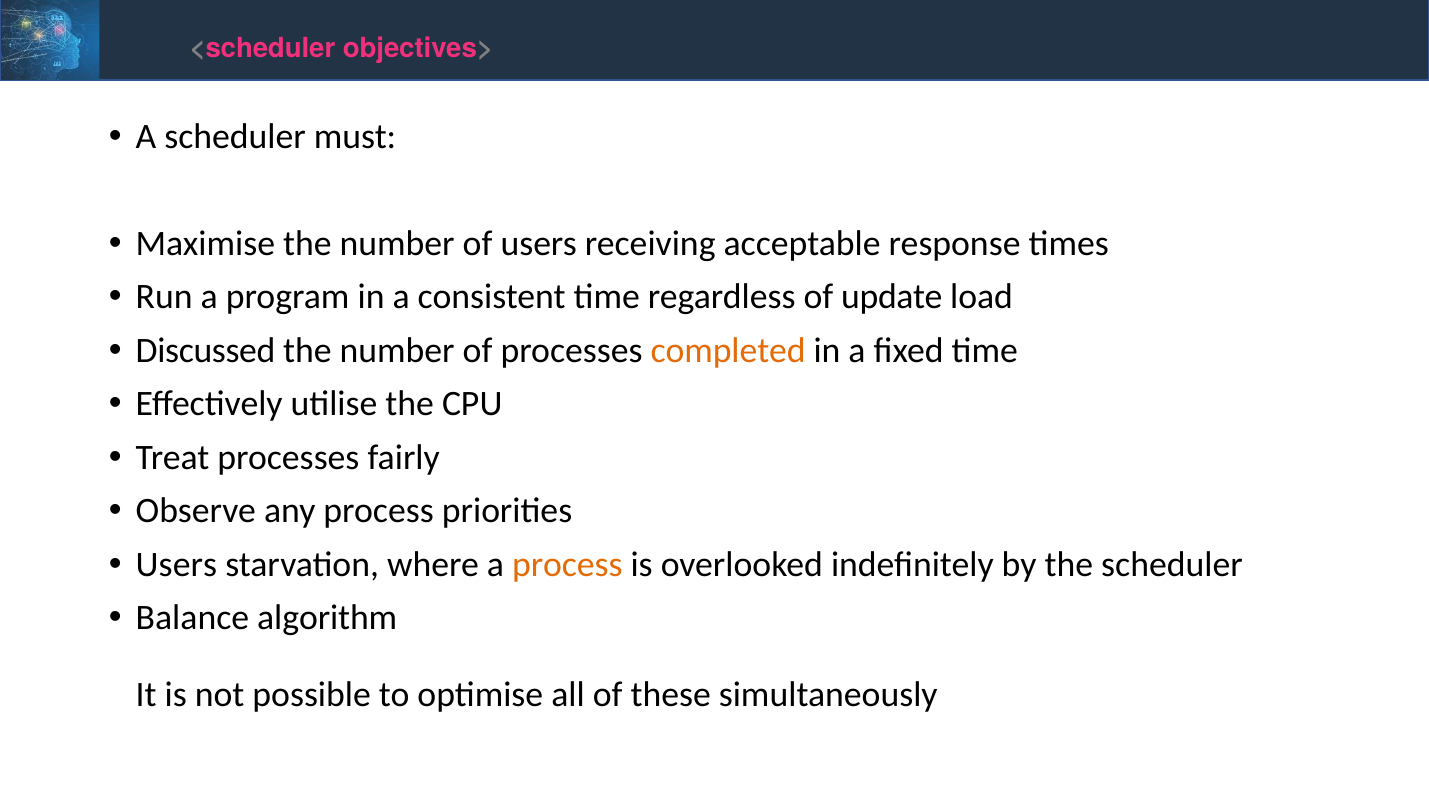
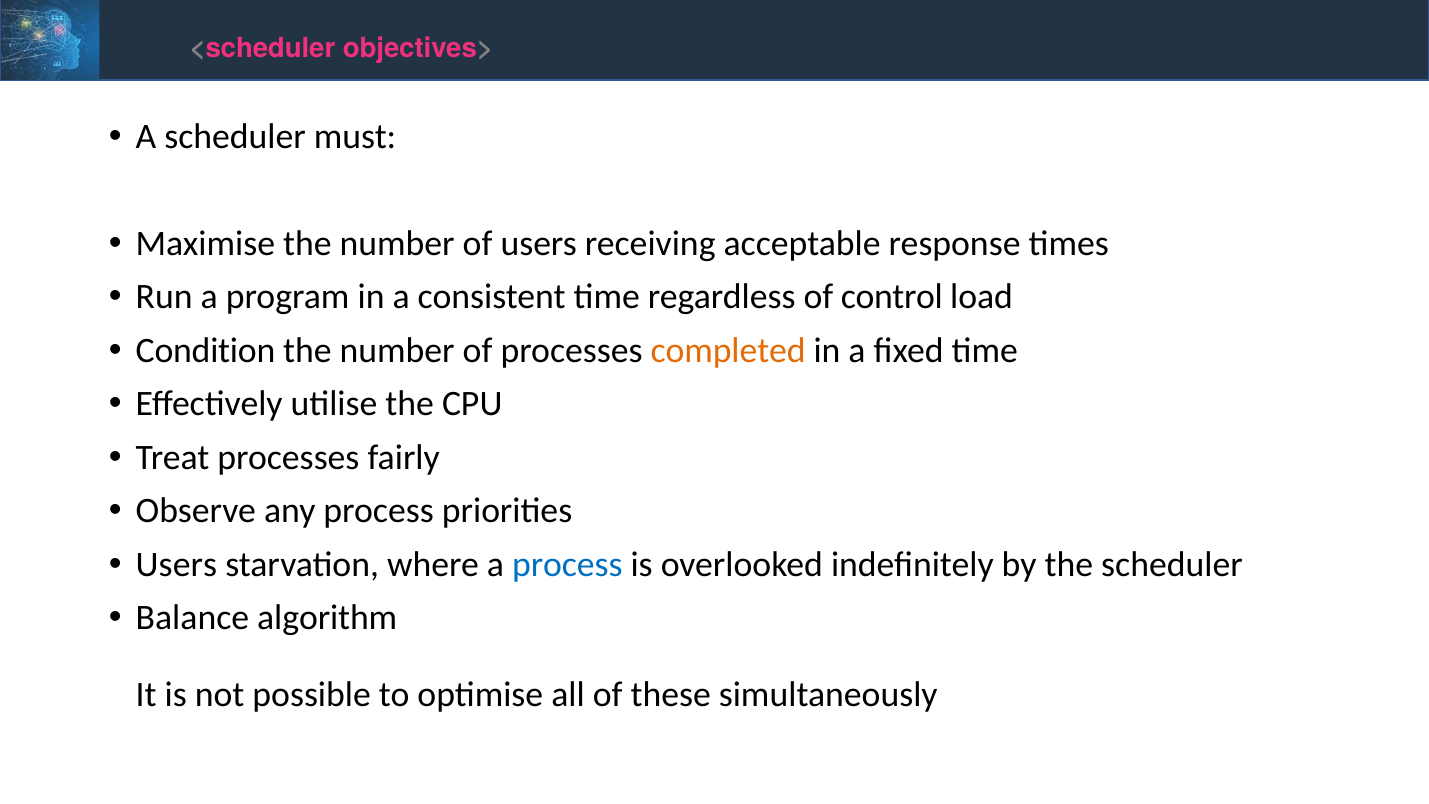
update: update -> control
Discussed: Discussed -> Condition
process at (567, 564) colour: orange -> blue
